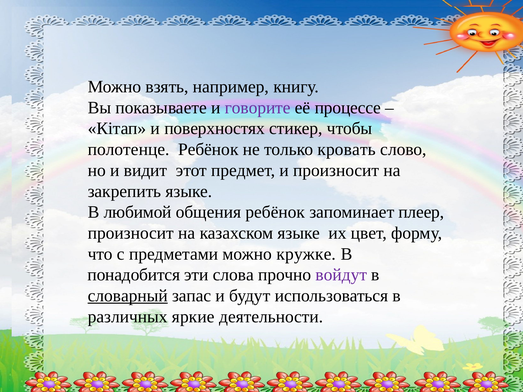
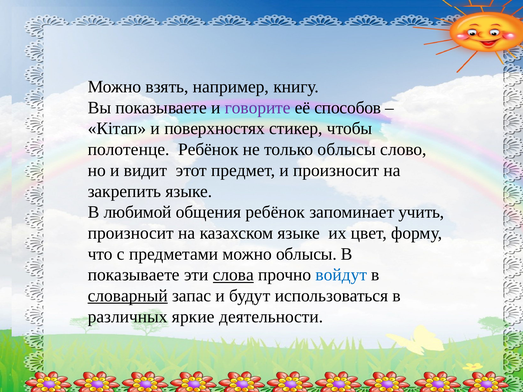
процессе: процессе -> способов
только кровать: кровать -> облысы
плеер: плеер -> учить
можно кружке: кружке -> облысы
понадобится at (134, 275): понадобится -> показываете
слова underline: none -> present
войдут colour: purple -> blue
